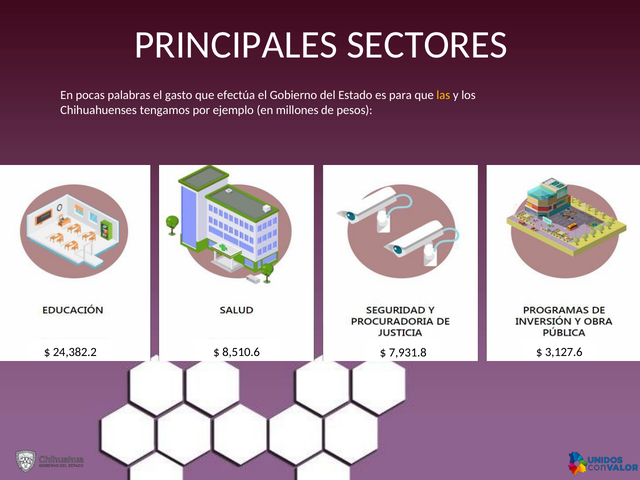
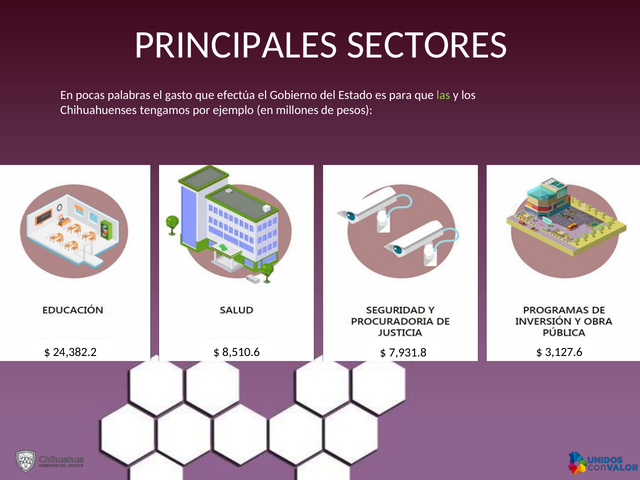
las colour: yellow -> light green
